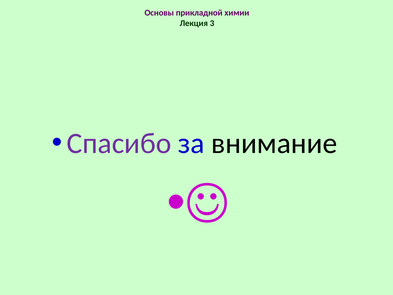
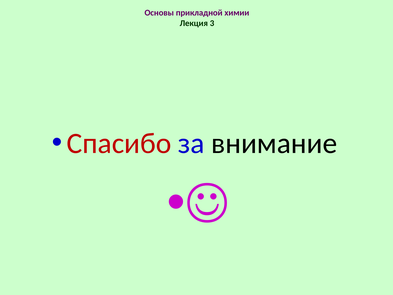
Спасибо colour: purple -> red
